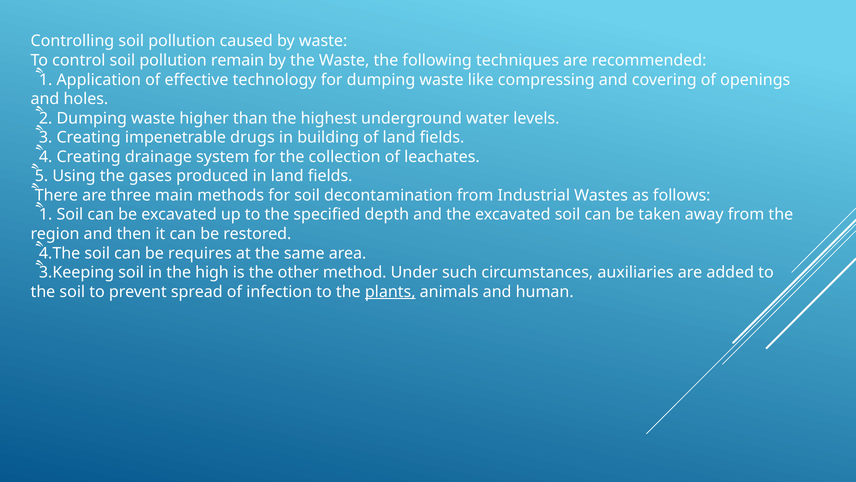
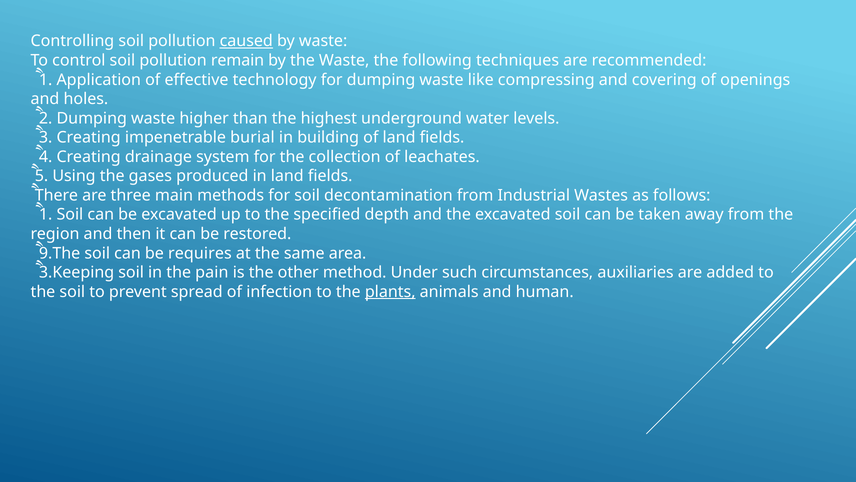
caused underline: none -> present
drugs: drugs -> burial
4.The: 4.The -> 9.The
high: high -> pain
